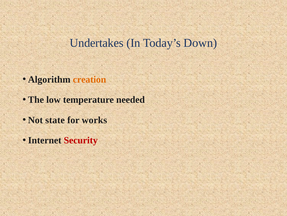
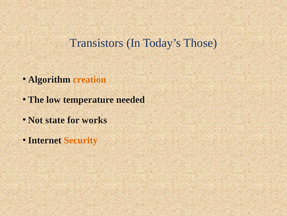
Undertakes: Undertakes -> Transistors
Down: Down -> Those
Security colour: red -> orange
